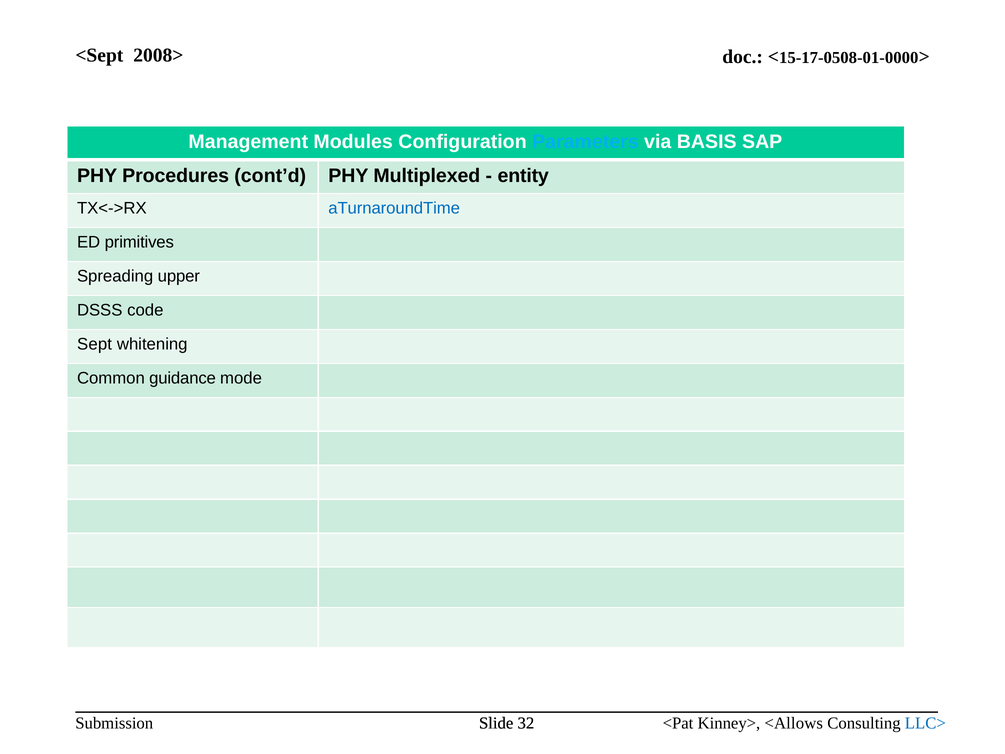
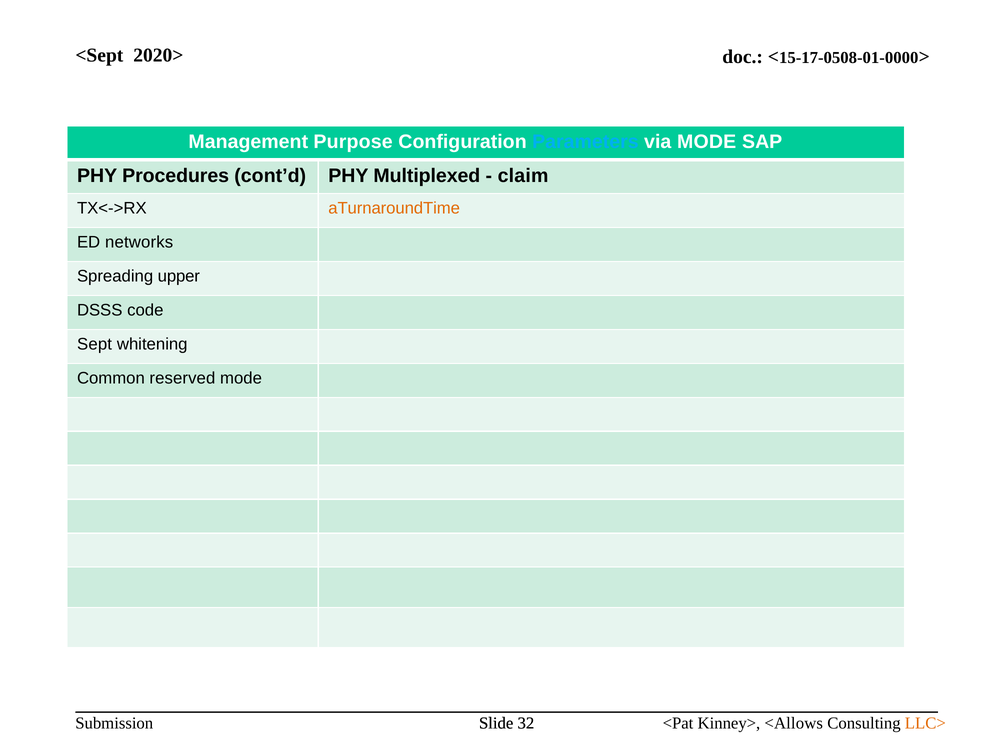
2008>: 2008> -> 2020>
Modules: Modules -> Purpose
via BASIS: BASIS -> MODE
entity: entity -> claim
aTurnaroundTime colour: blue -> orange
primitives: primitives -> networks
guidance: guidance -> reserved
LLC> colour: blue -> orange
